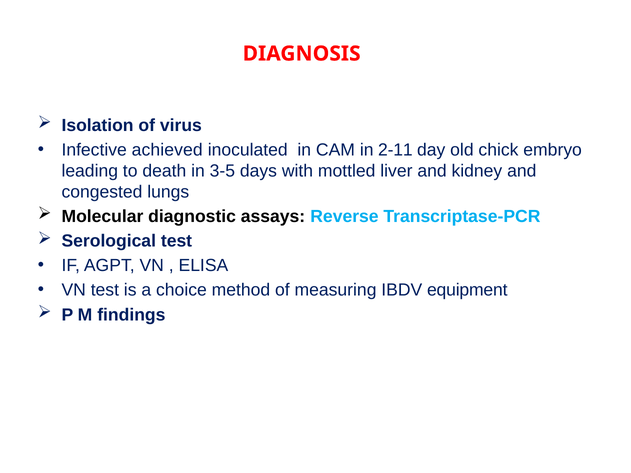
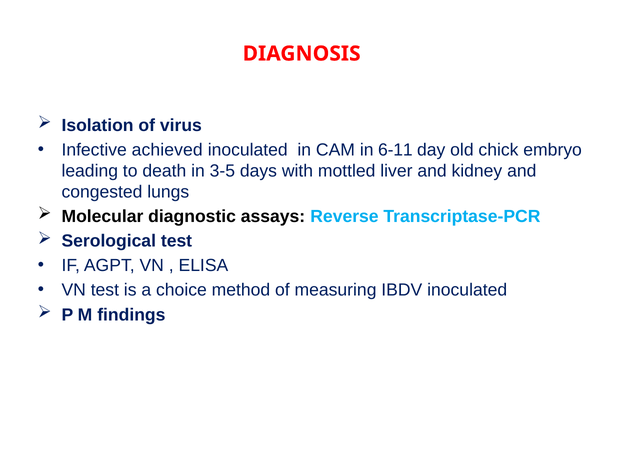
2-11: 2-11 -> 6-11
IBDV equipment: equipment -> inoculated
